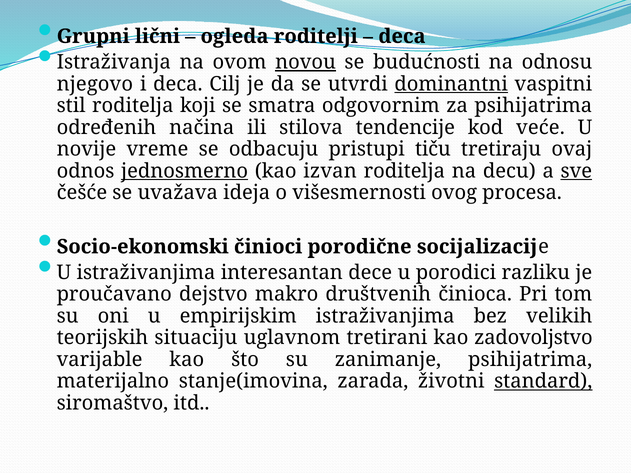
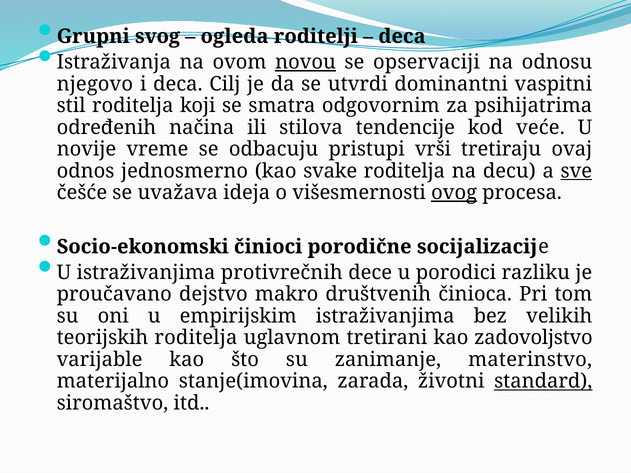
lični: lični -> svog
budućnosti: budućnosti -> opservaciji
dominantni underline: present -> none
tiču: tiču -> vrši
jednosmerno underline: present -> none
izvan: izvan -> svake
ovog underline: none -> present
interesantan: interesantan -> protivrečnih
teorijskih situaciju: situaciju -> roditelja
zanimanje psihijatrima: psihijatrima -> materinstvo
